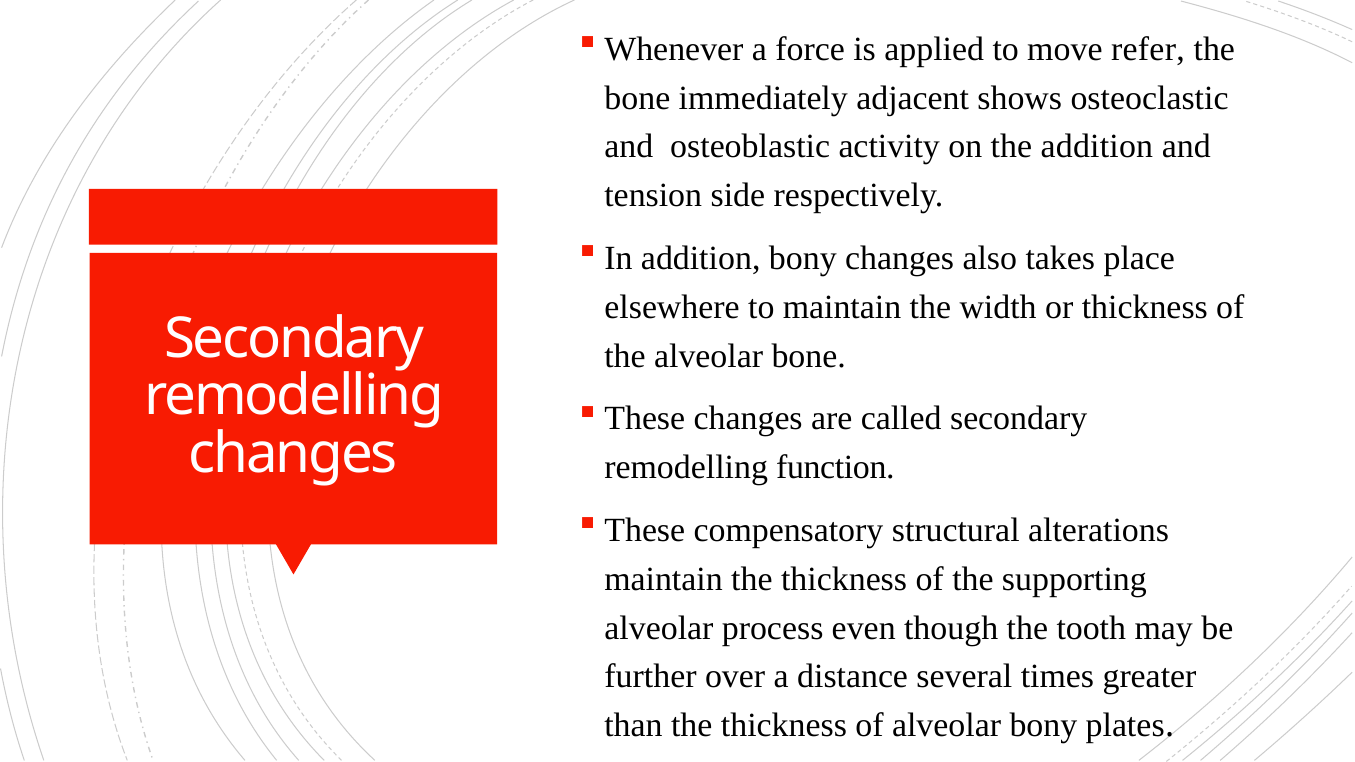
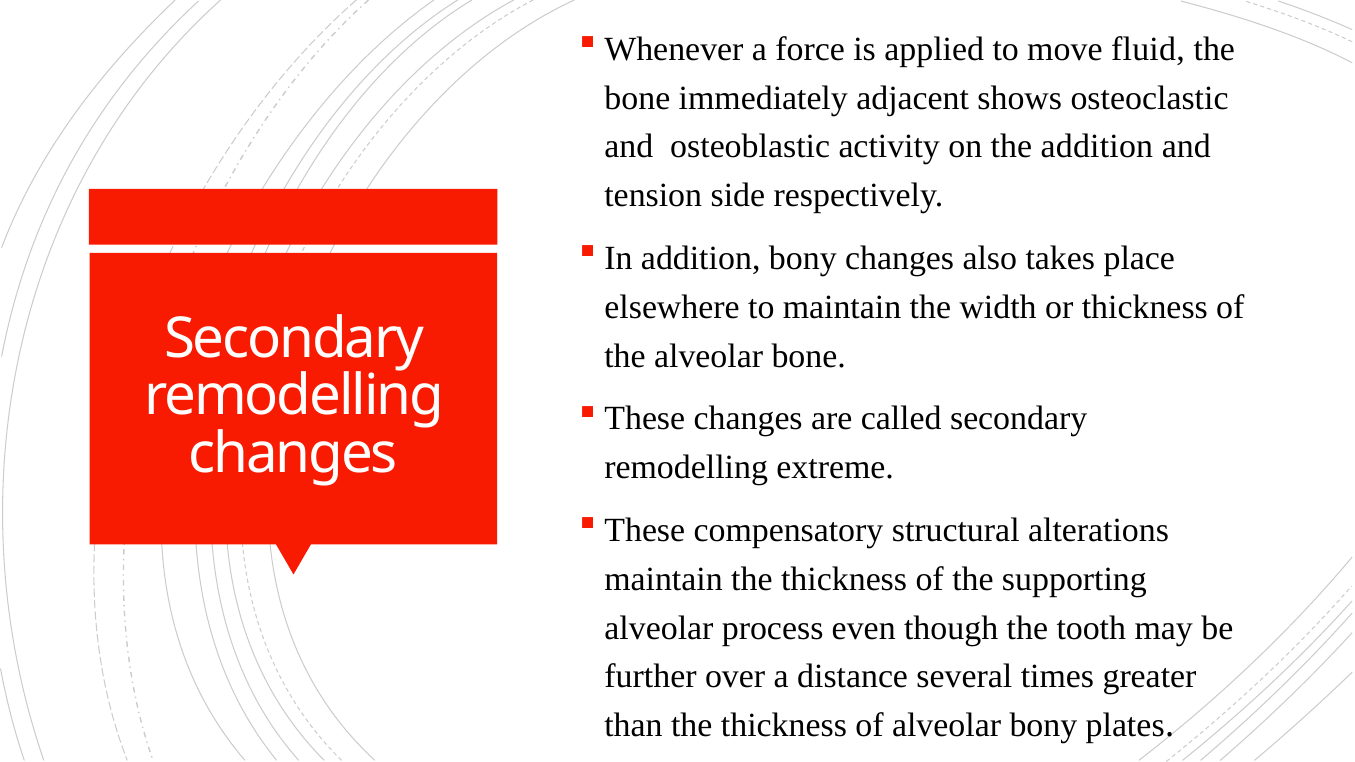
refer: refer -> fluid
function: function -> extreme
